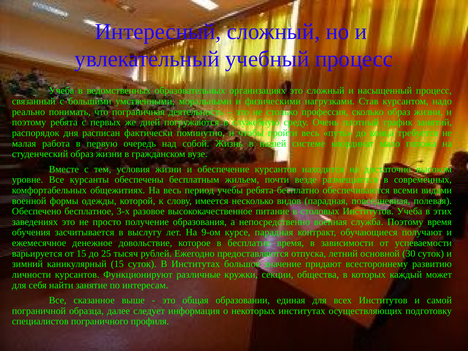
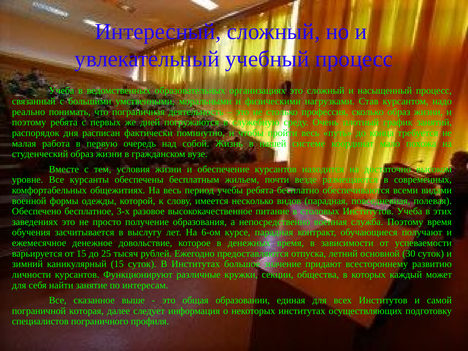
9-ом: 9-ом -> 6-ом
в бесплатно: бесплатно -> денежных
образца: образца -> которая
